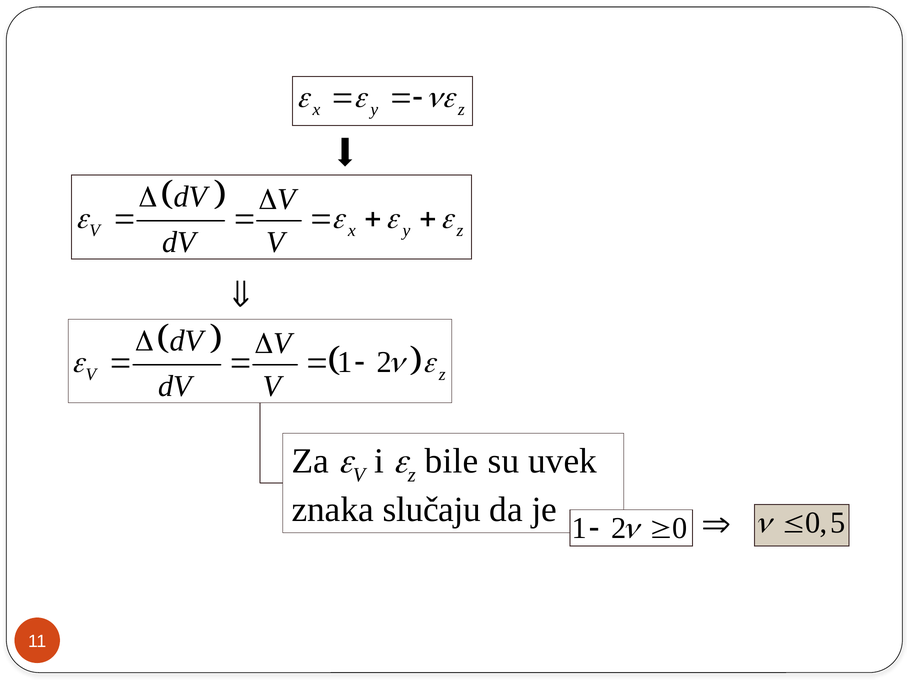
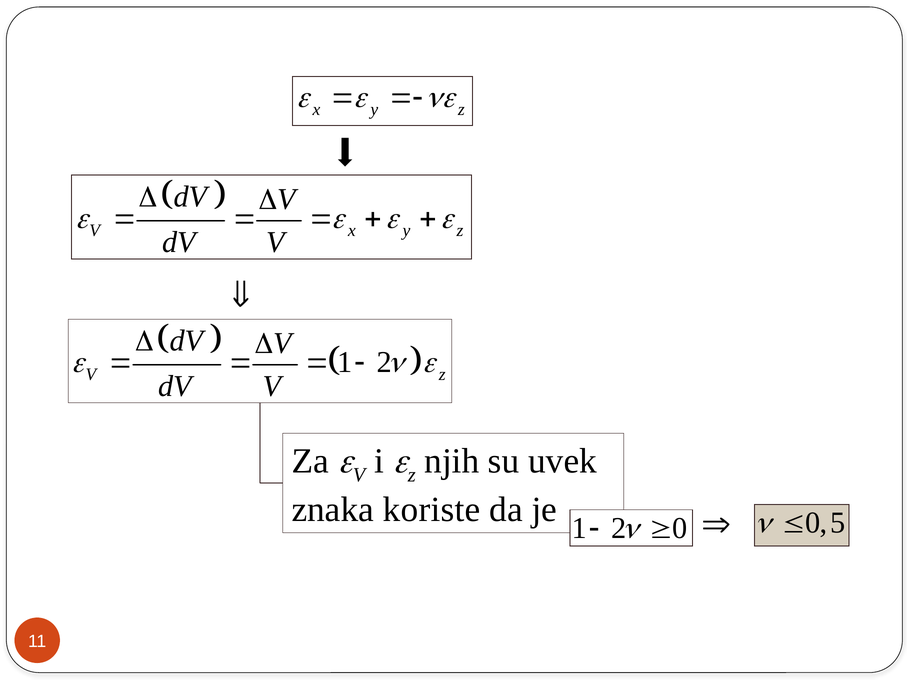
bile: bile -> njih
slučaju: slučaju -> koriste
